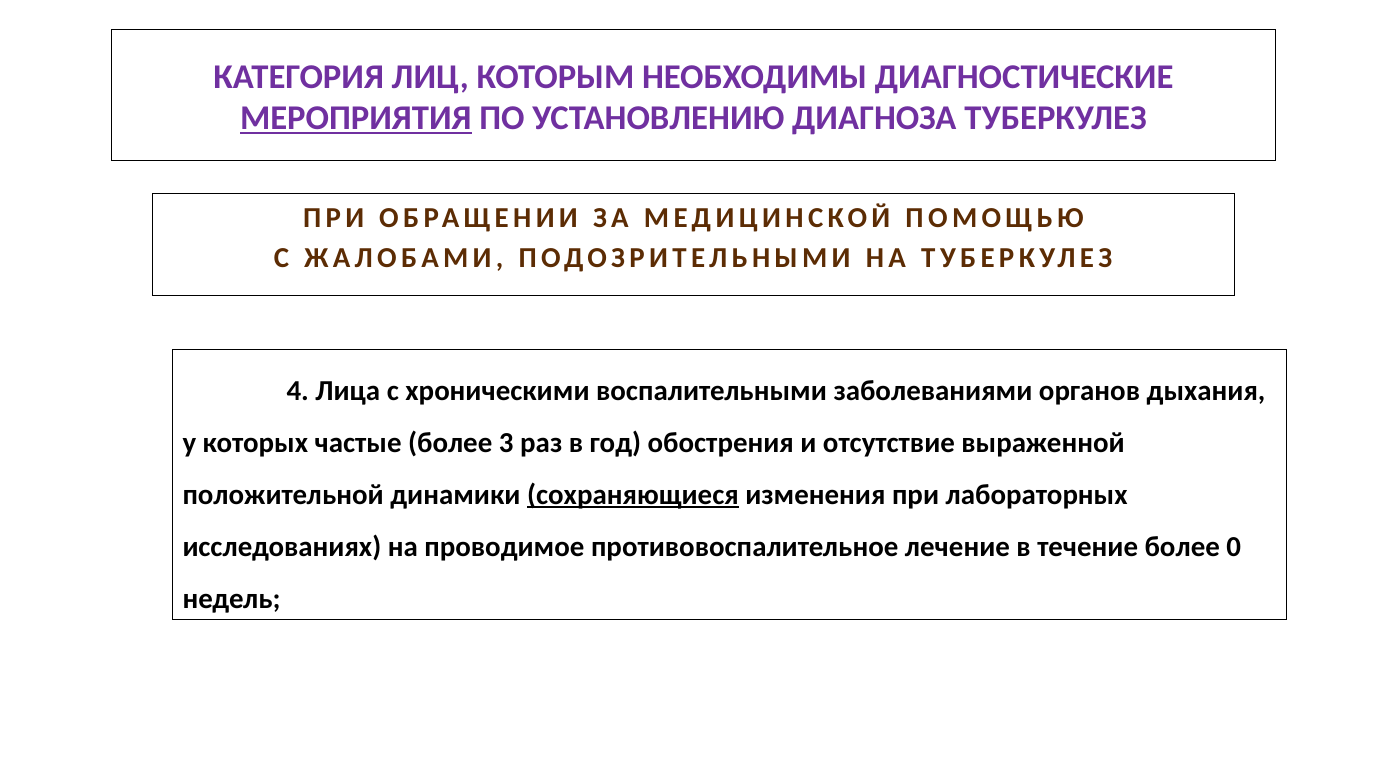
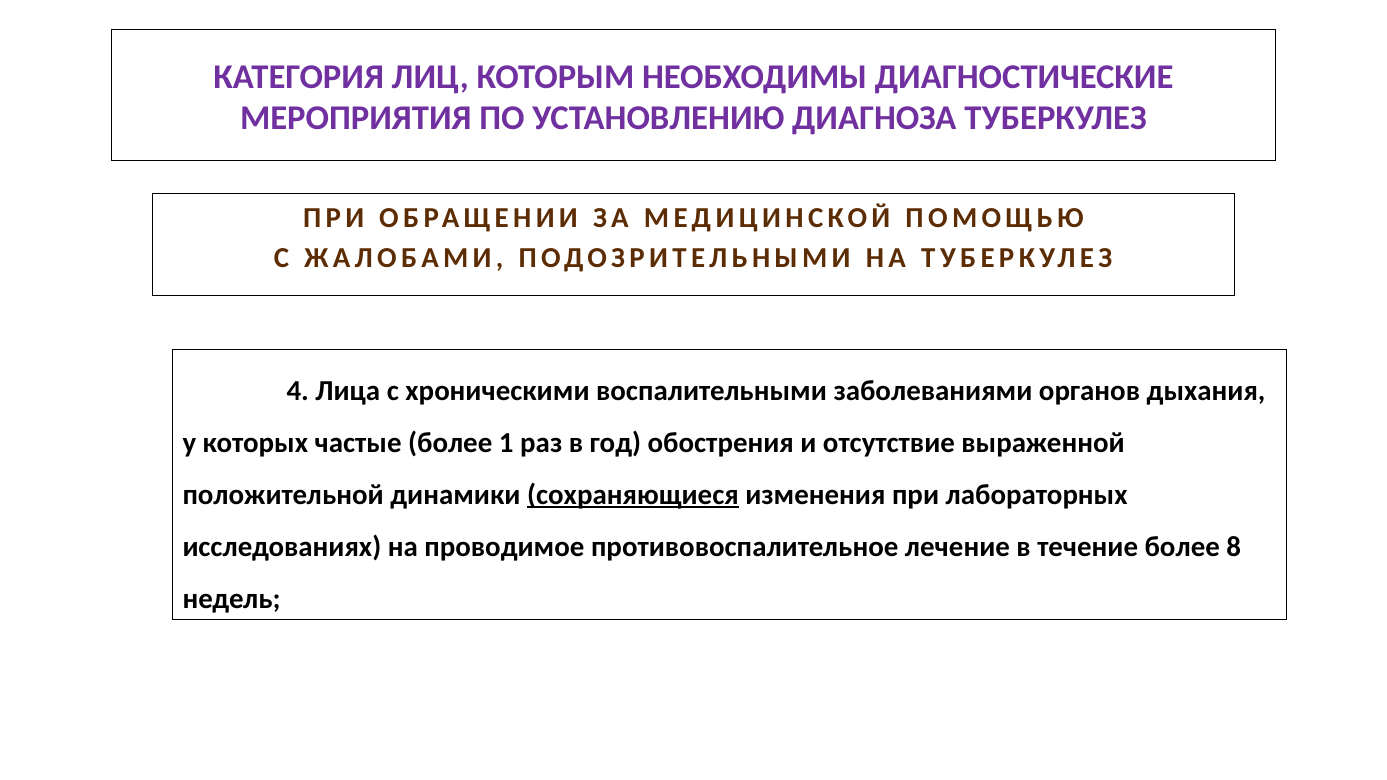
МЕРОПРИЯТИЯ underline: present -> none
3: 3 -> 1
0: 0 -> 8
